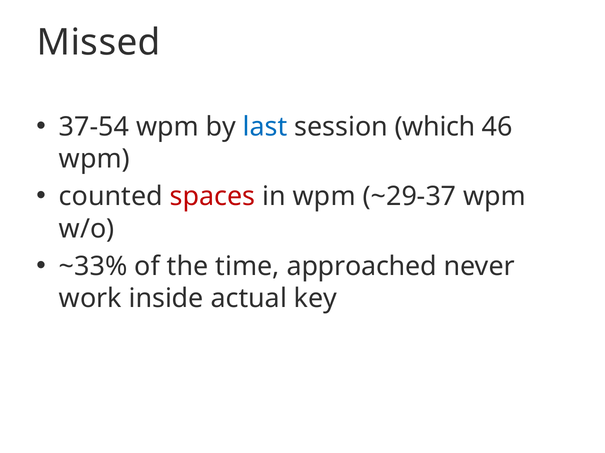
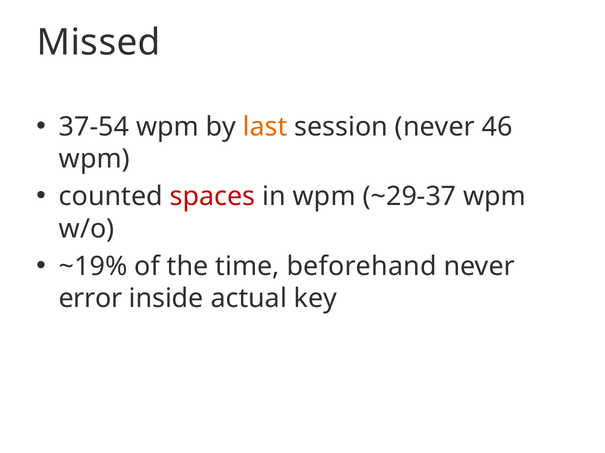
last colour: blue -> orange
session which: which -> never
~33%: ~33% -> ~19%
approached: approached -> beforehand
work: work -> error
